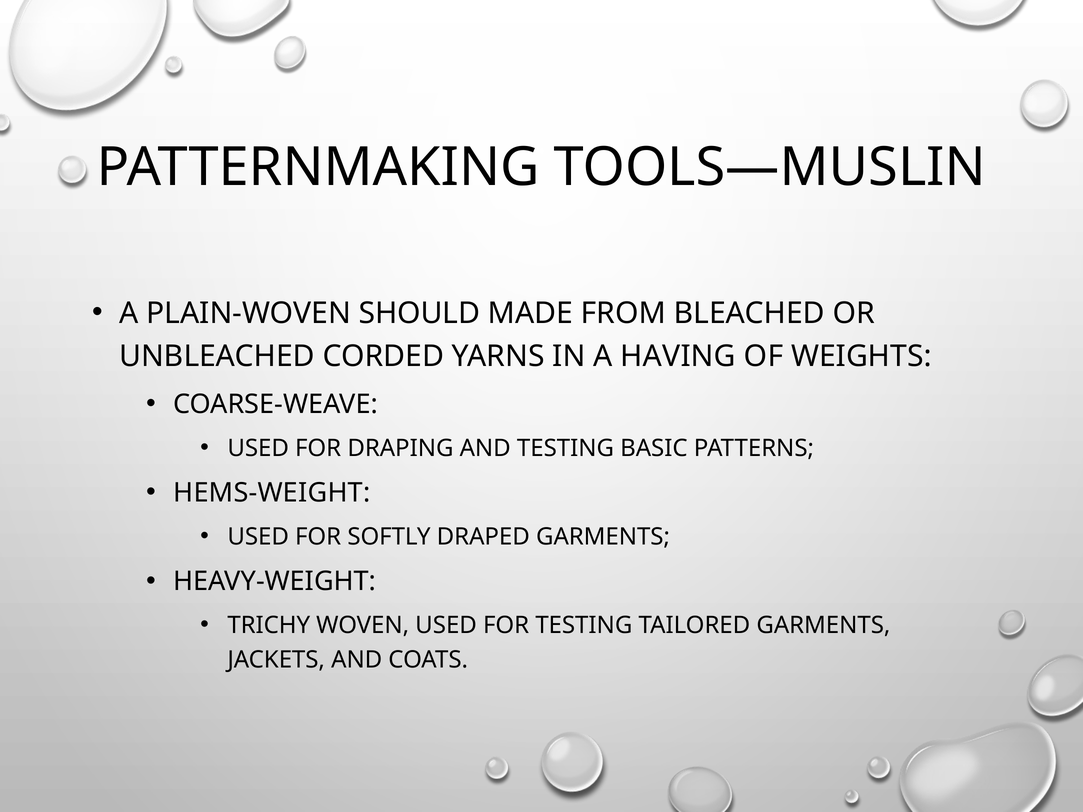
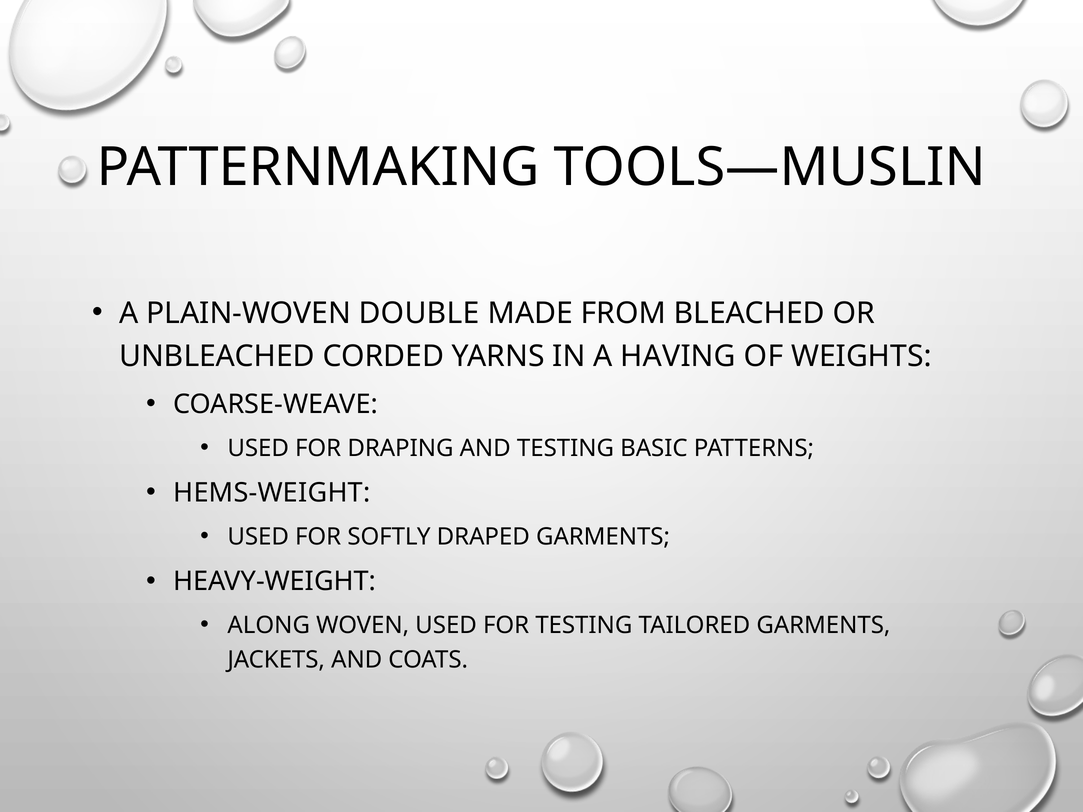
SHOULD: SHOULD -> DOUBLE
TRICHY: TRICHY -> ALONG
